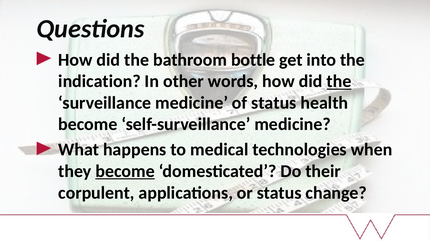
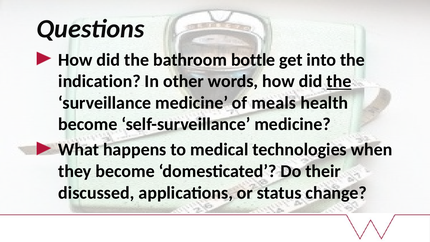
of status: status -> meals
become at (125, 171) underline: present -> none
corpulent: corpulent -> discussed
